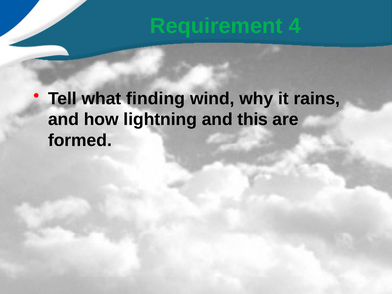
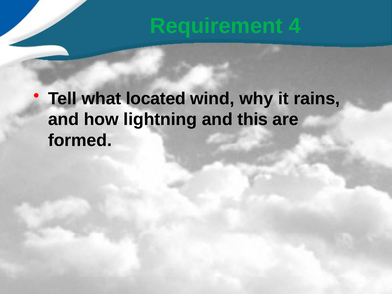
finding: finding -> located
